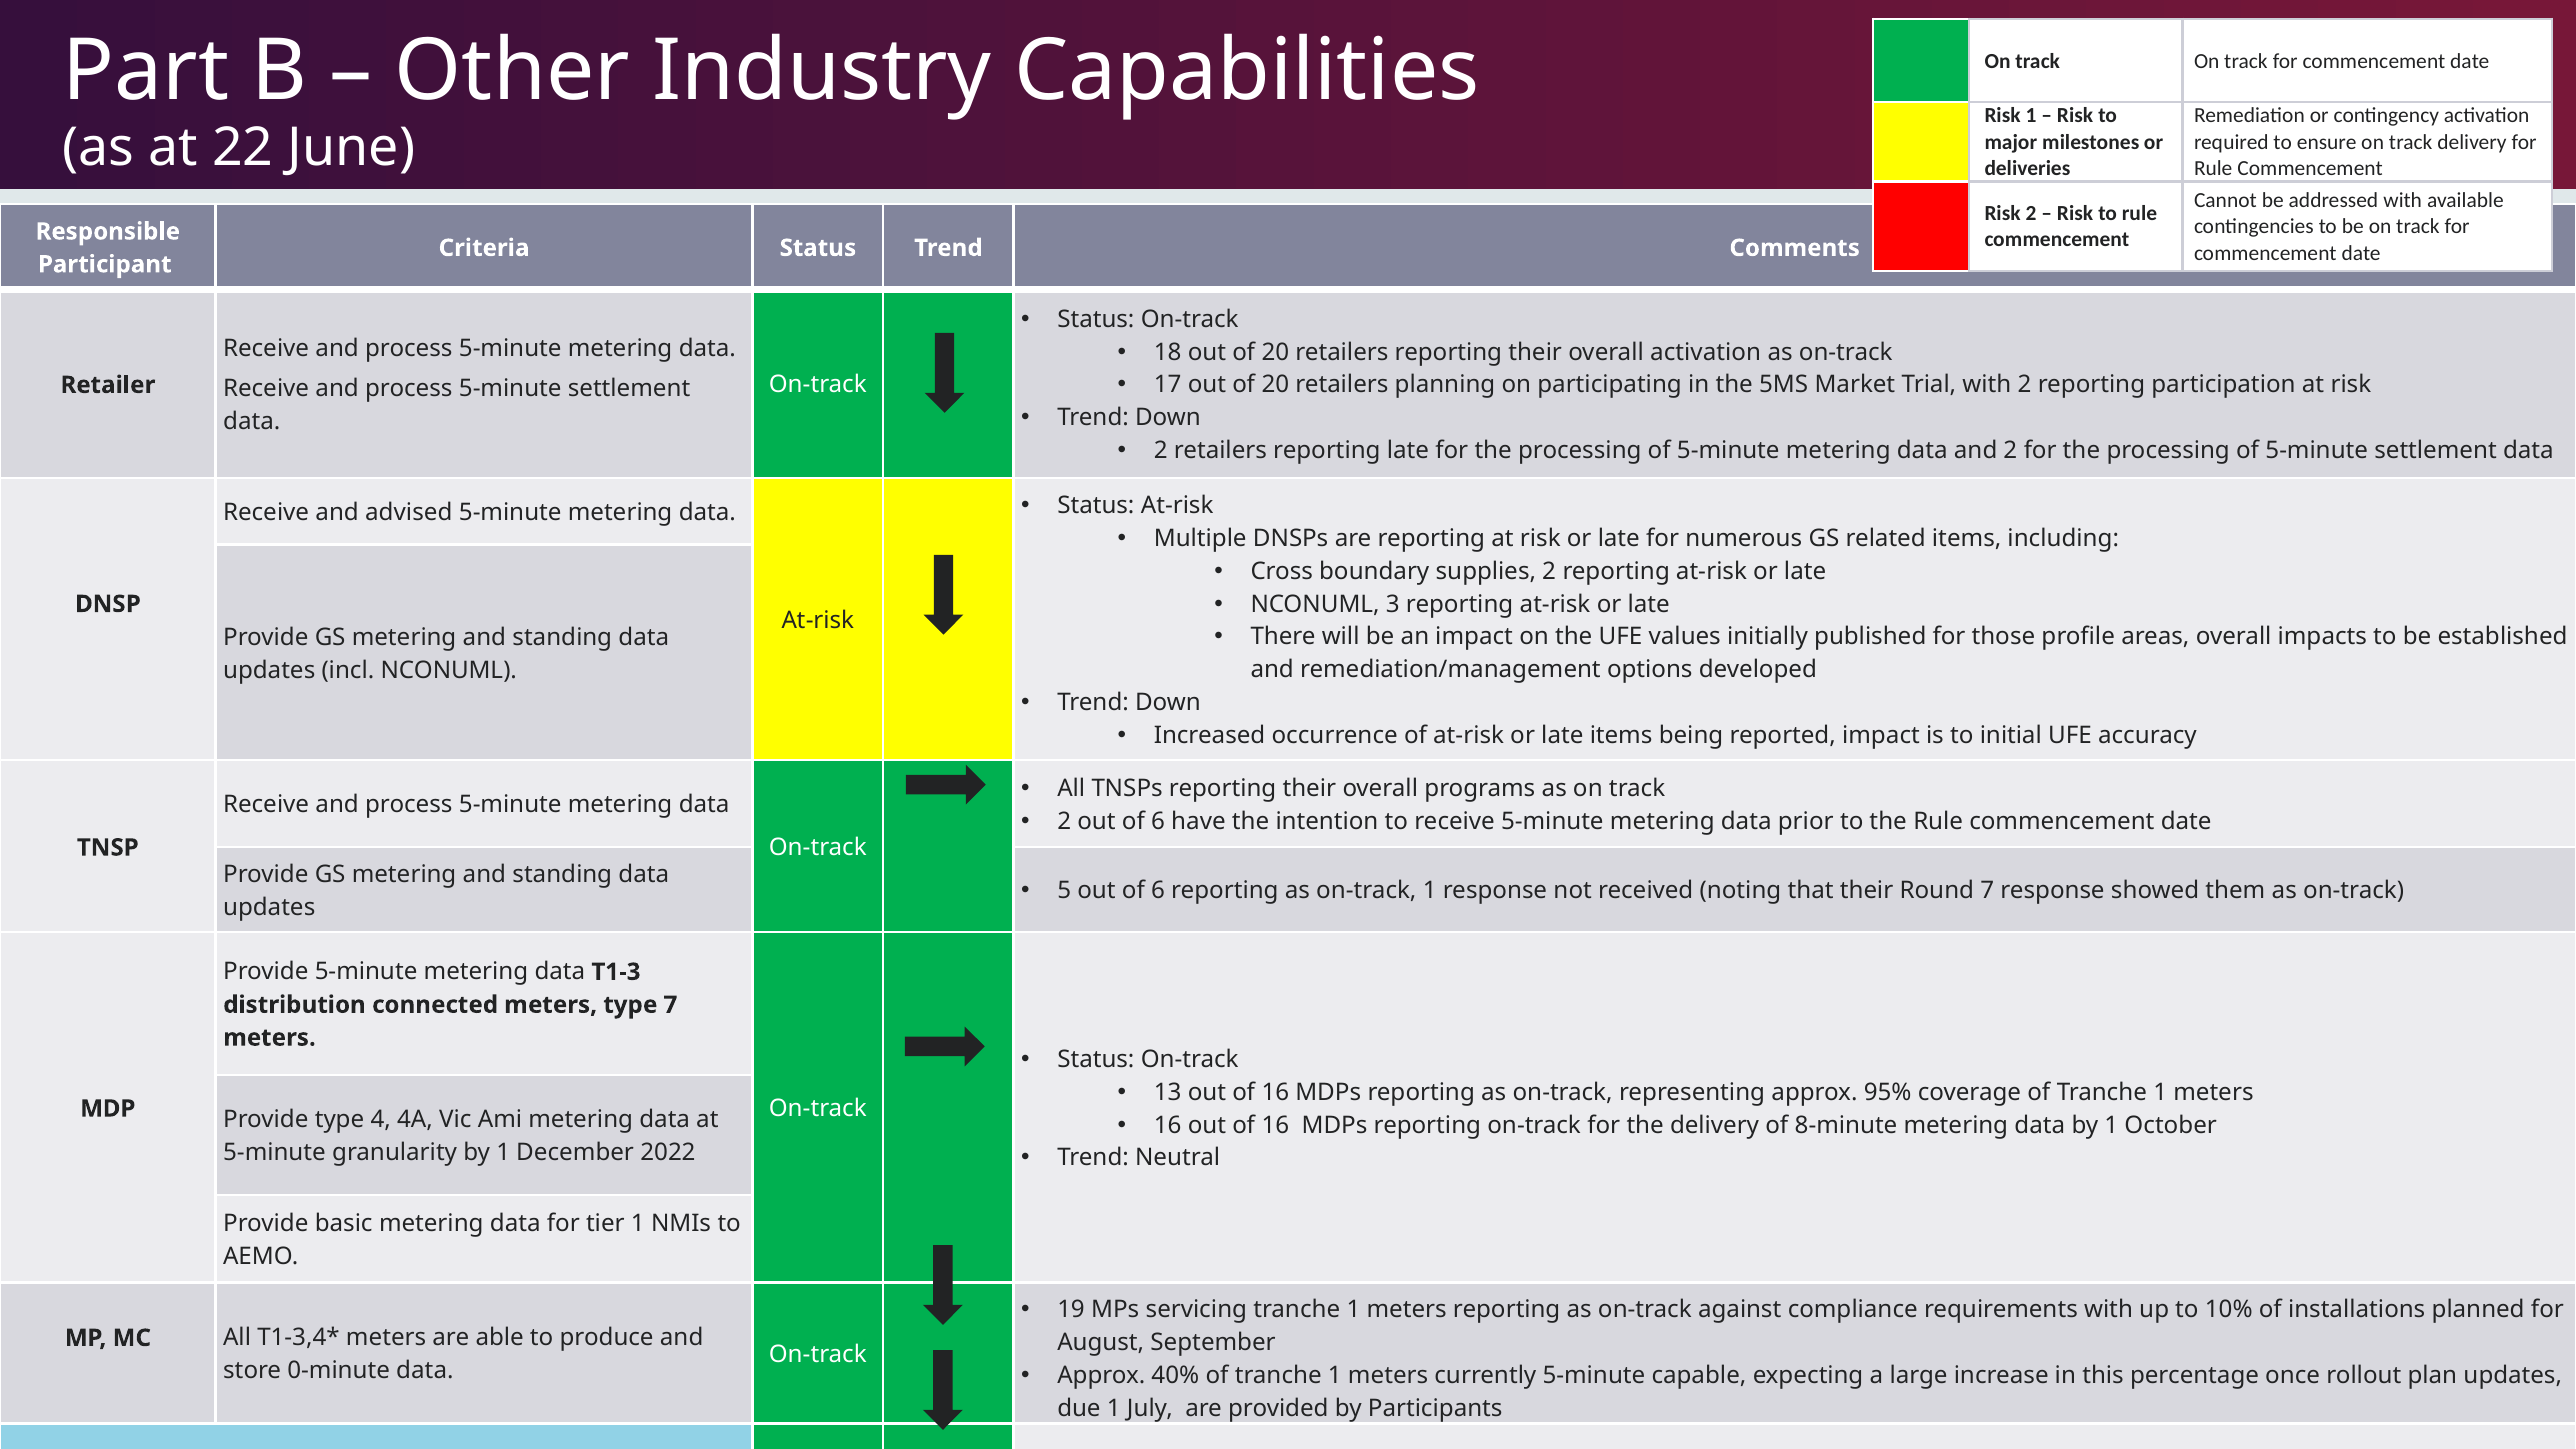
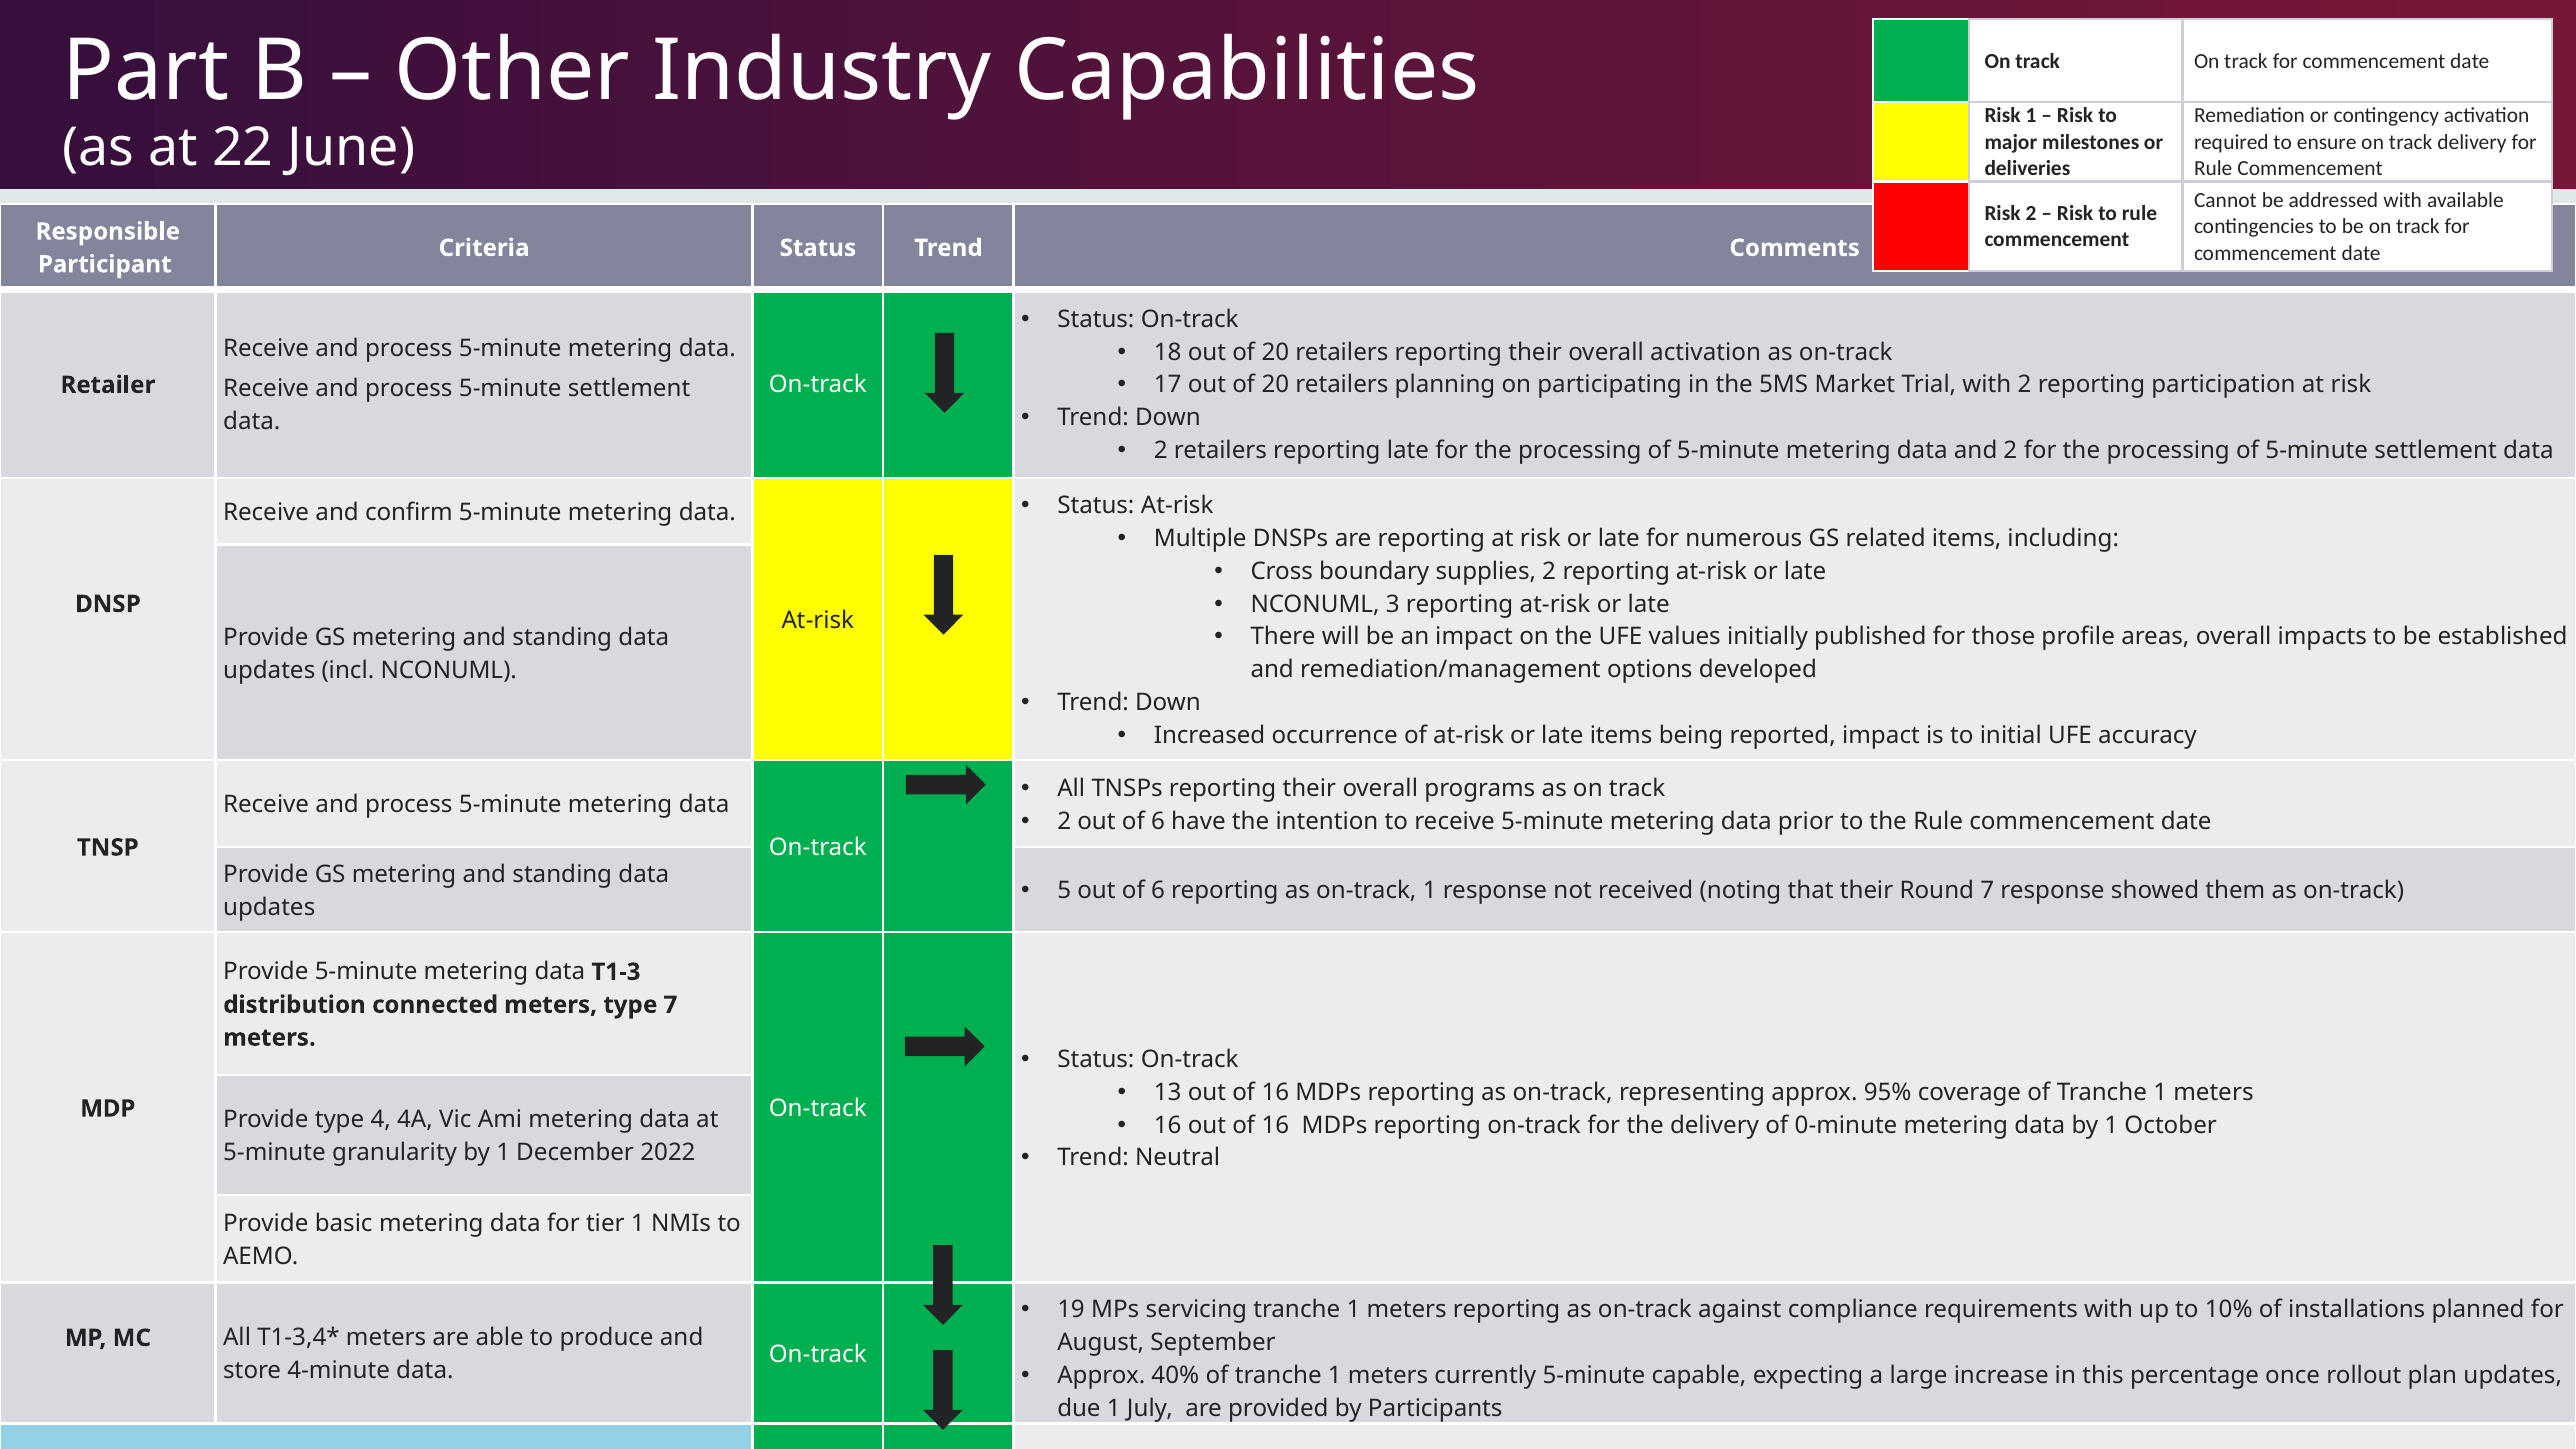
advised: advised -> confirm
8-minute: 8-minute -> 0-minute
0-minute: 0-minute -> 4-minute
